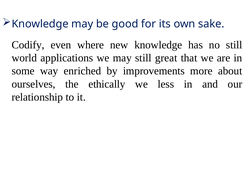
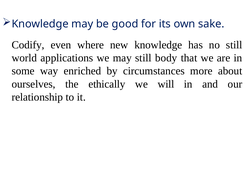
great: great -> body
improvements: improvements -> circumstances
less: less -> will
